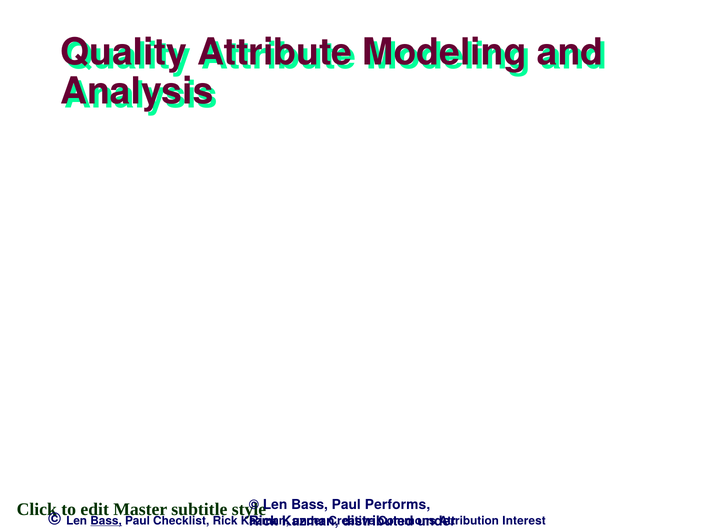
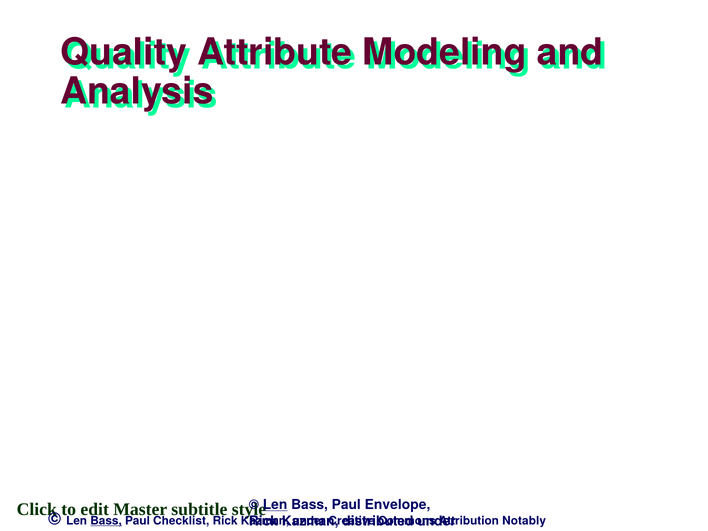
Len at (275, 505) underline: none -> present
Performs: Performs -> Envelope
Interest: Interest -> Notably
